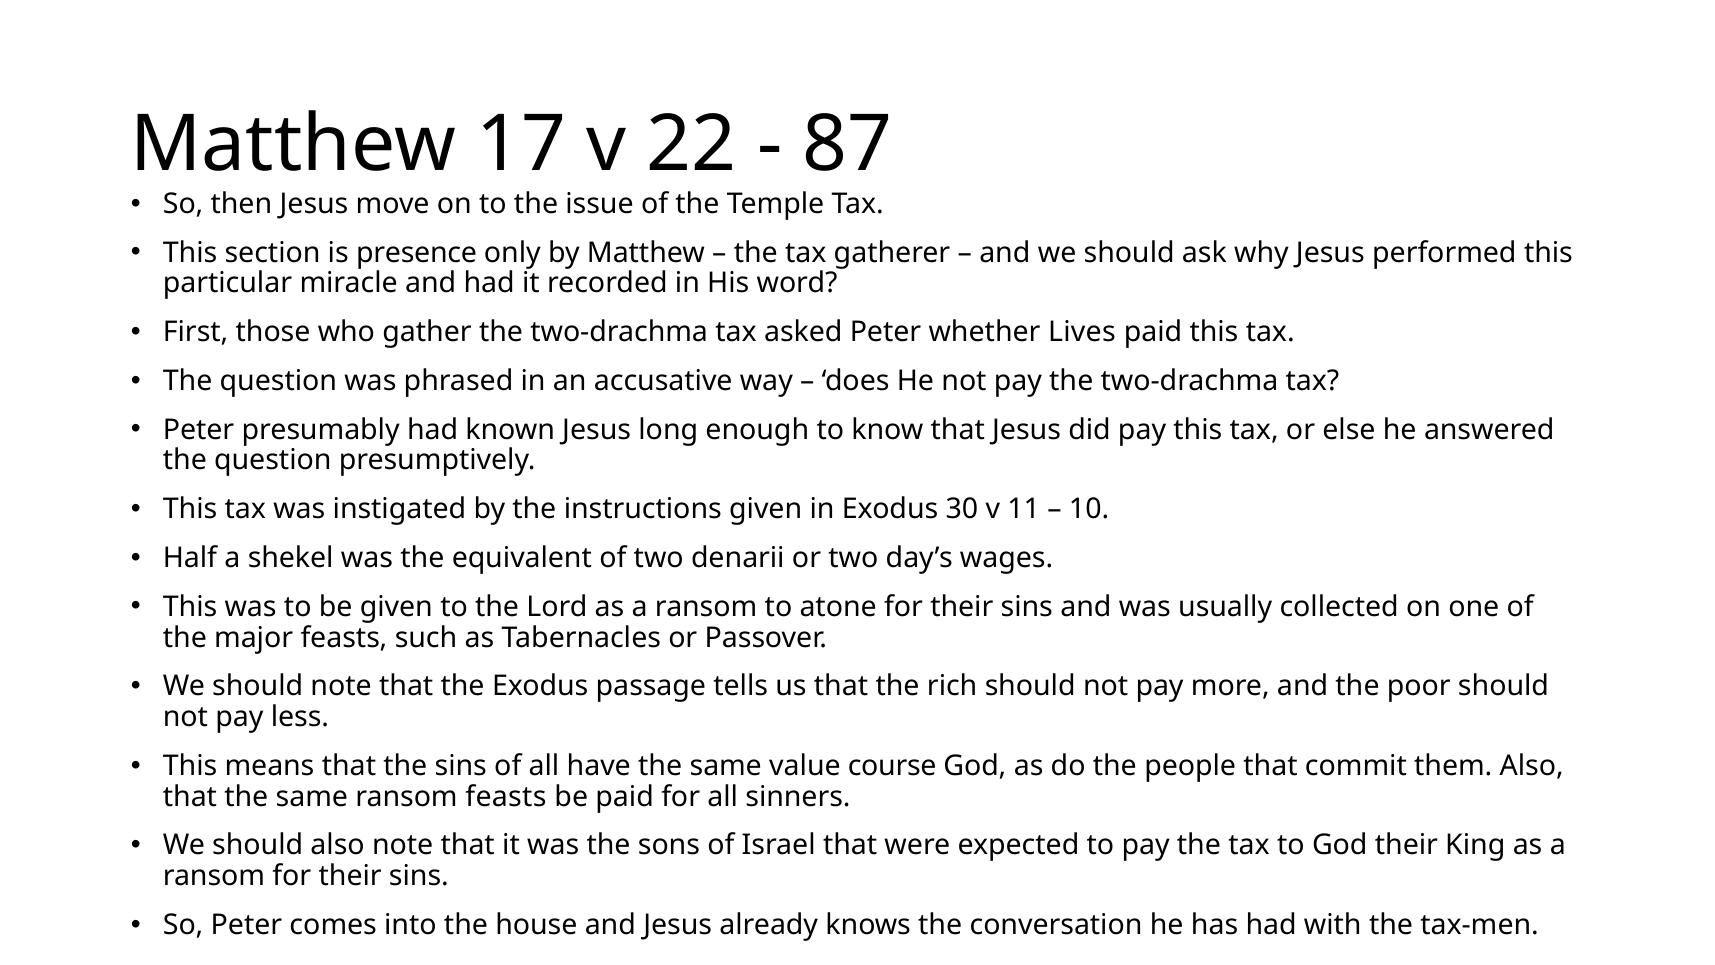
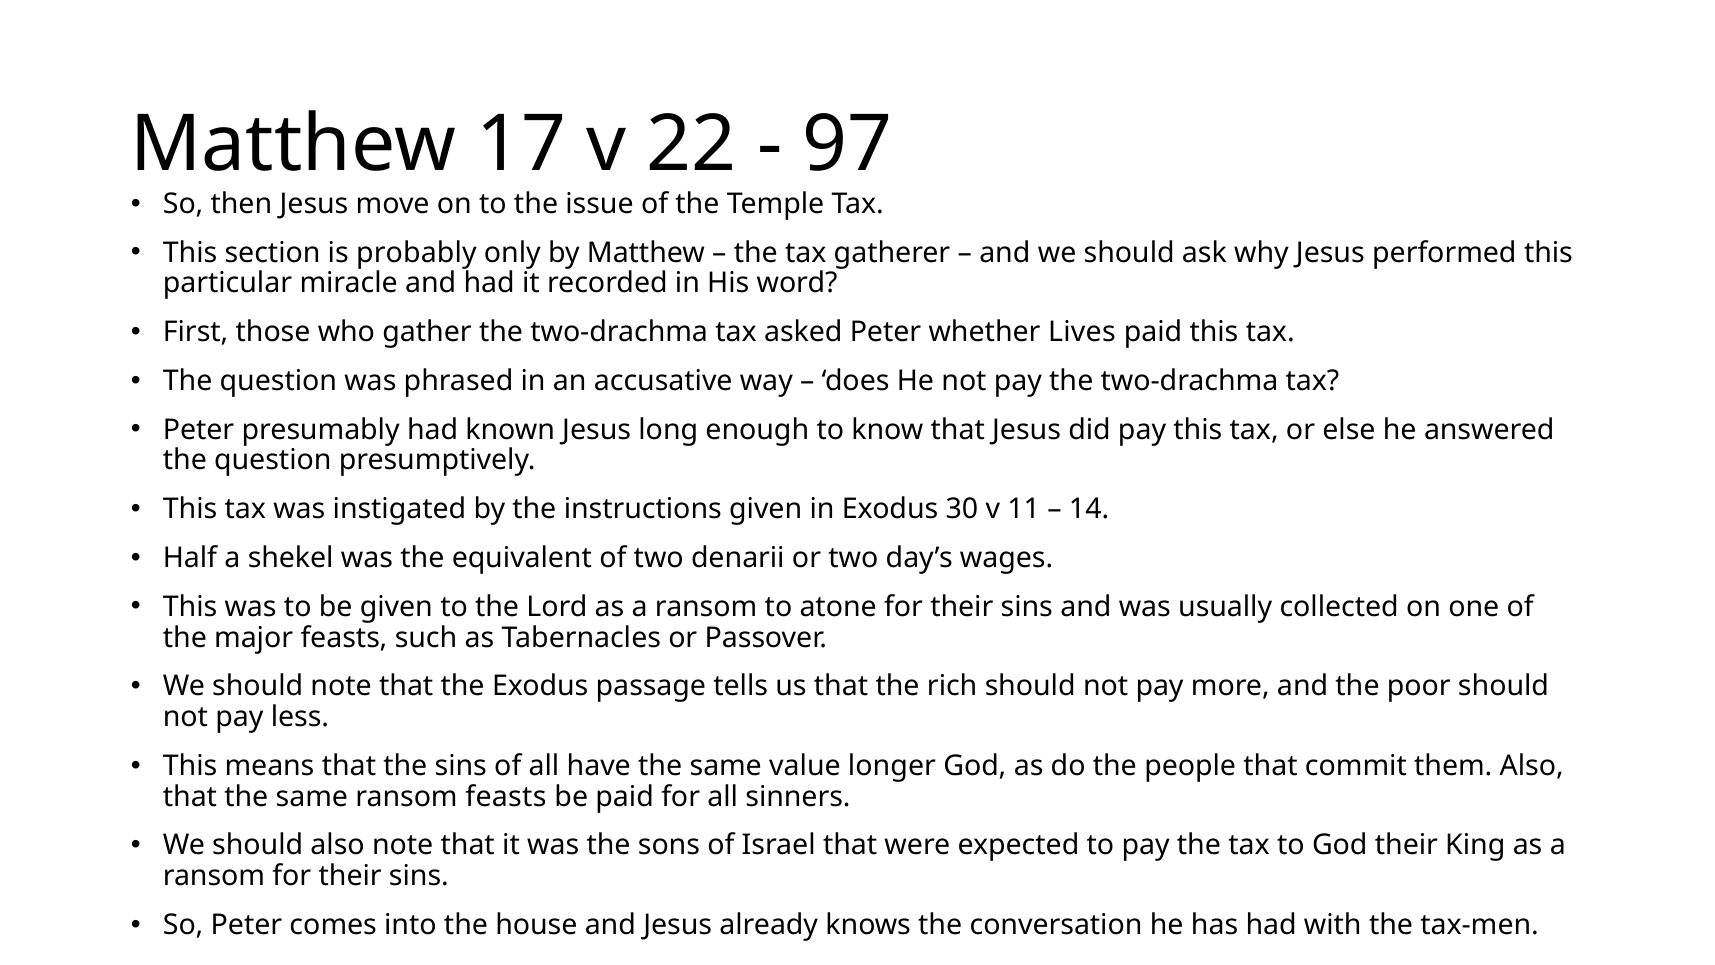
87: 87 -> 97
presence: presence -> probably
10: 10 -> 14
course: course -> longer
